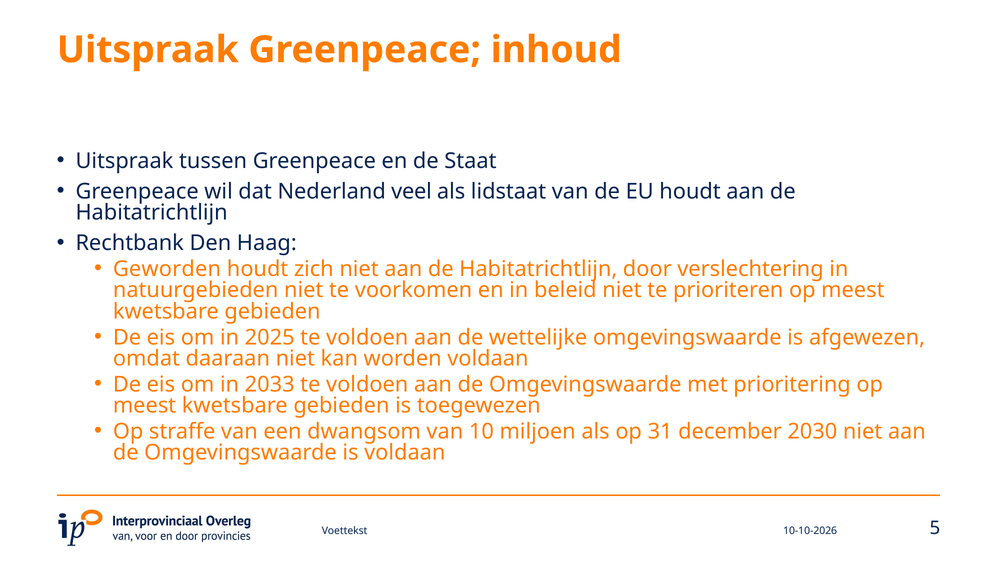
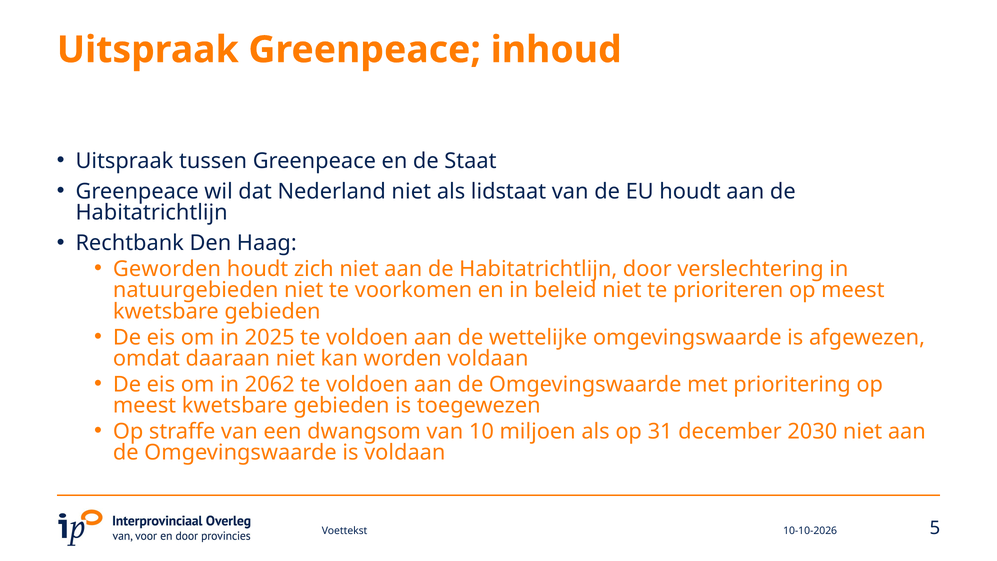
Nederland veel: veel -> niet
2033: 2033 -> 2062
